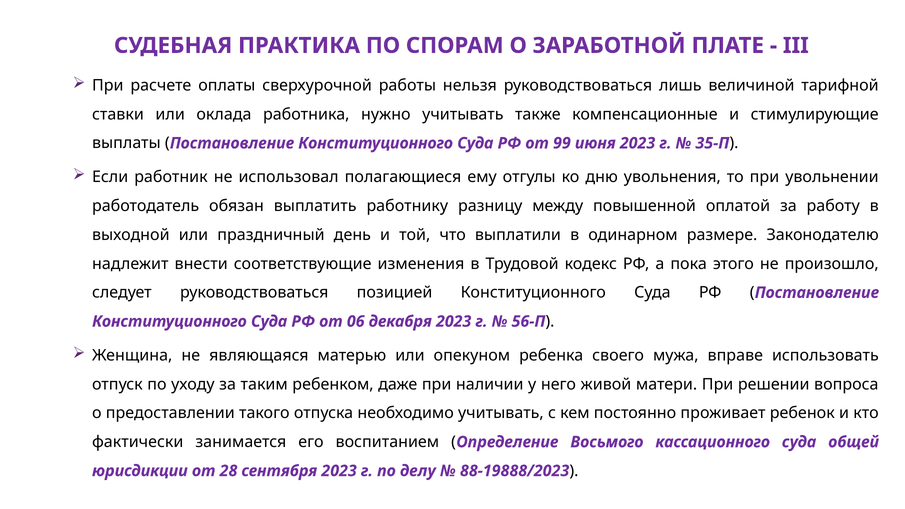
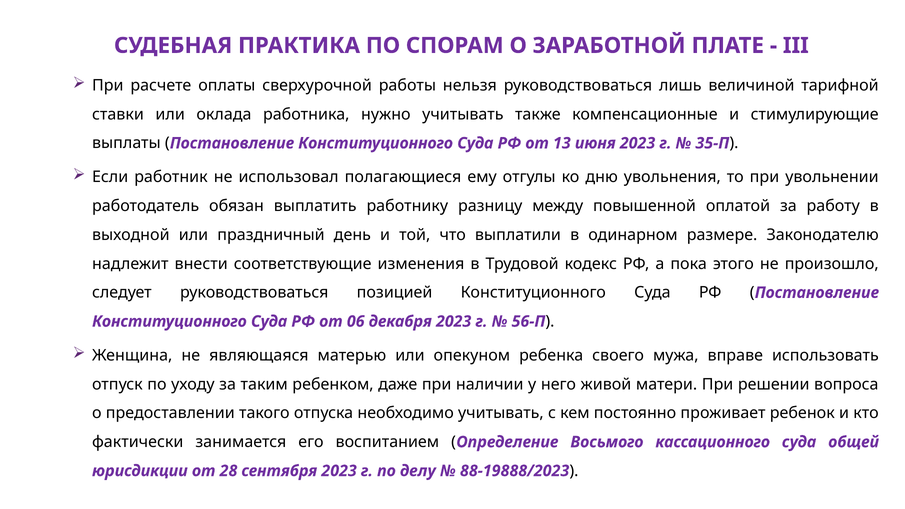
99: 99 -> 13
